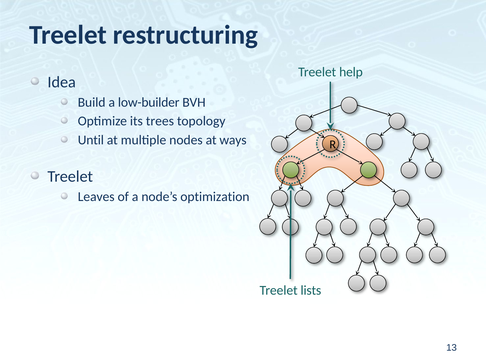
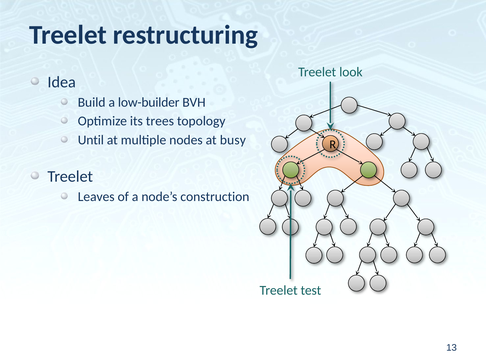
help: help -> look
ways: ways -> busy
optimization: optimization -> construction
lists: lists -> test
